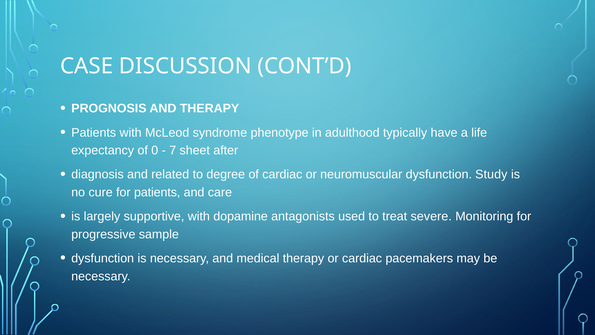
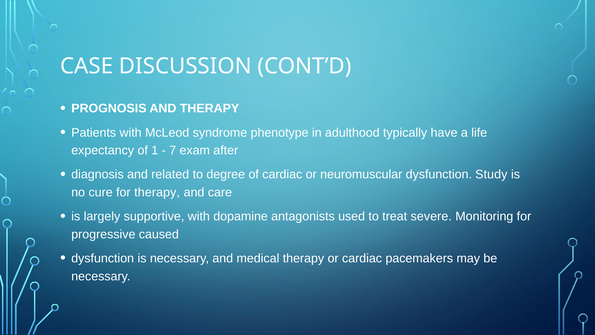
0: 0 -> 1
sheet: sheet -> exam
for patients: patients -> therapy
sample: sample -> caused
